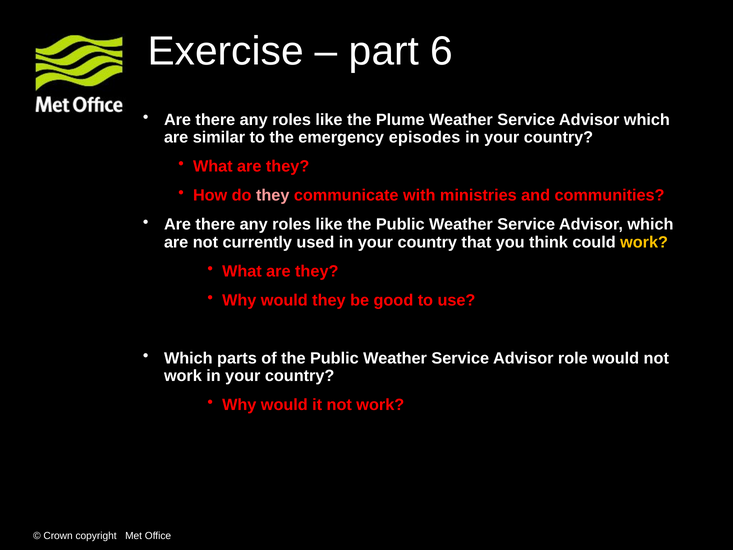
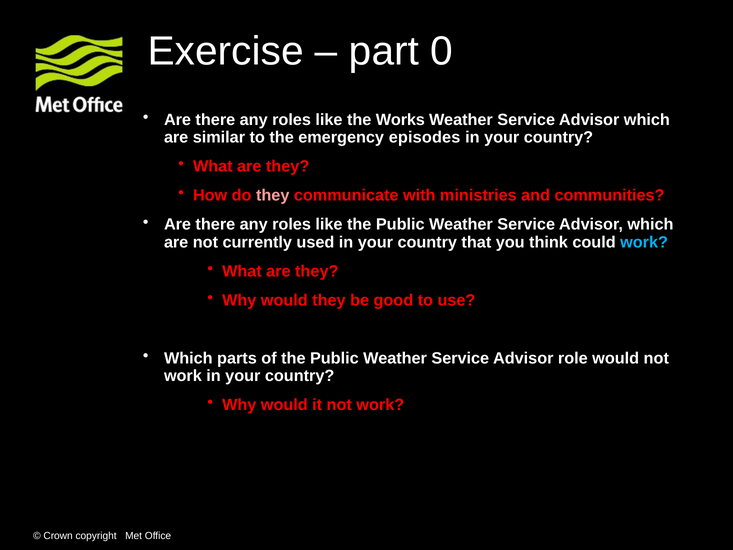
6: 6 -> 0
Plume: Plume -> Works
work at (644, 242) colour: yellow -> light blue
